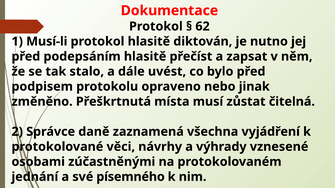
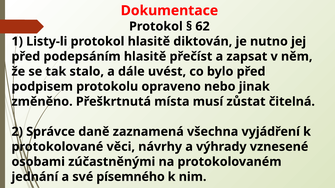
Musí-li: Musí-li -> Listy-li
